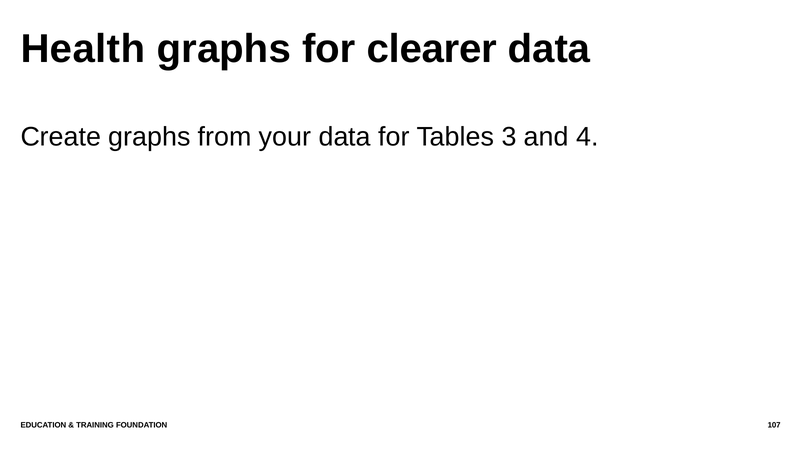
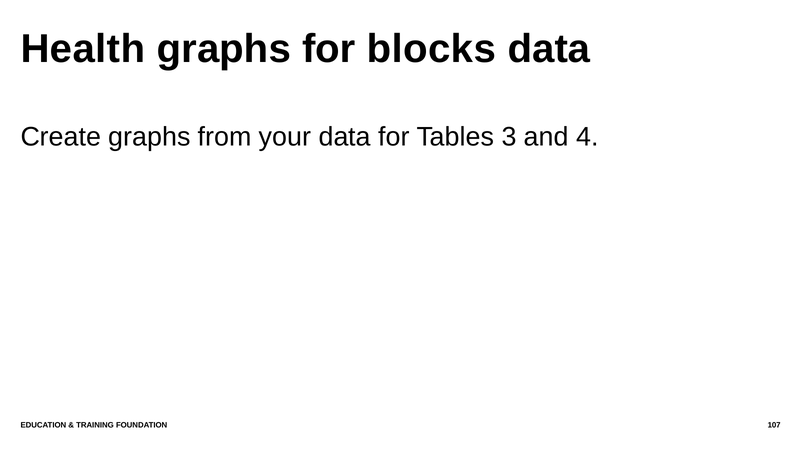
clearer: clearer -> blocks
